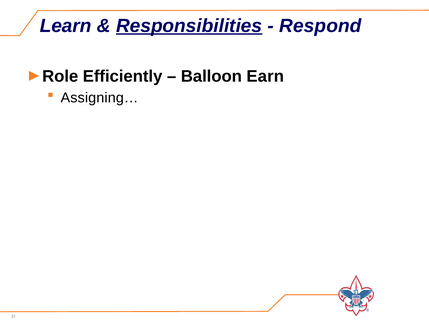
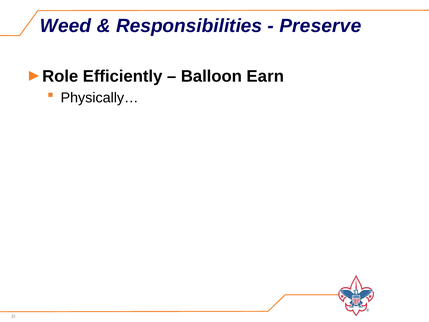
Learn: Learn -> Weed
Responsibilities underline: present -> none
Respond: Respond -> Preserve
Assigning…: Assigning… -> Physically…
